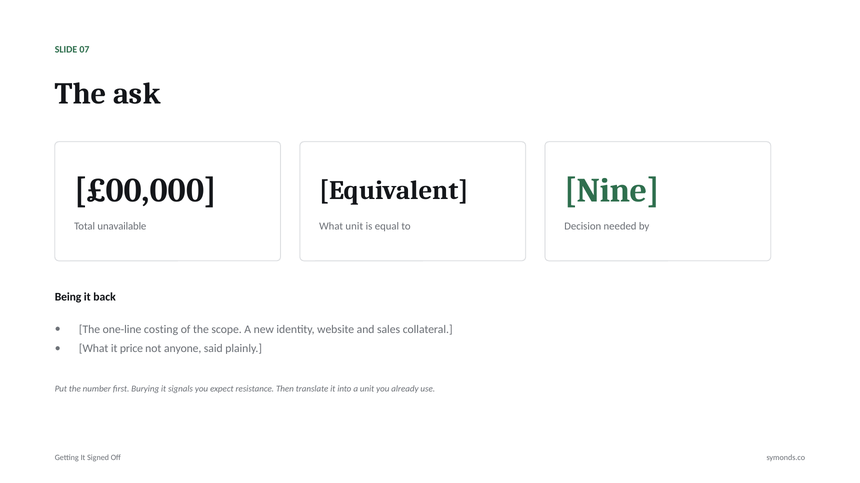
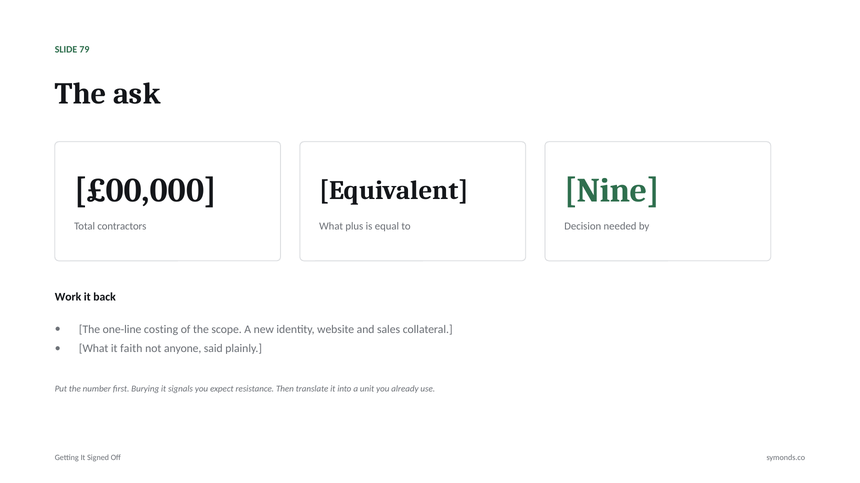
07: 07 -> 79
unavailable: unavailable -> contractors
What unit: unit -> plus
Being: Being -> Work
price: price -> faith
